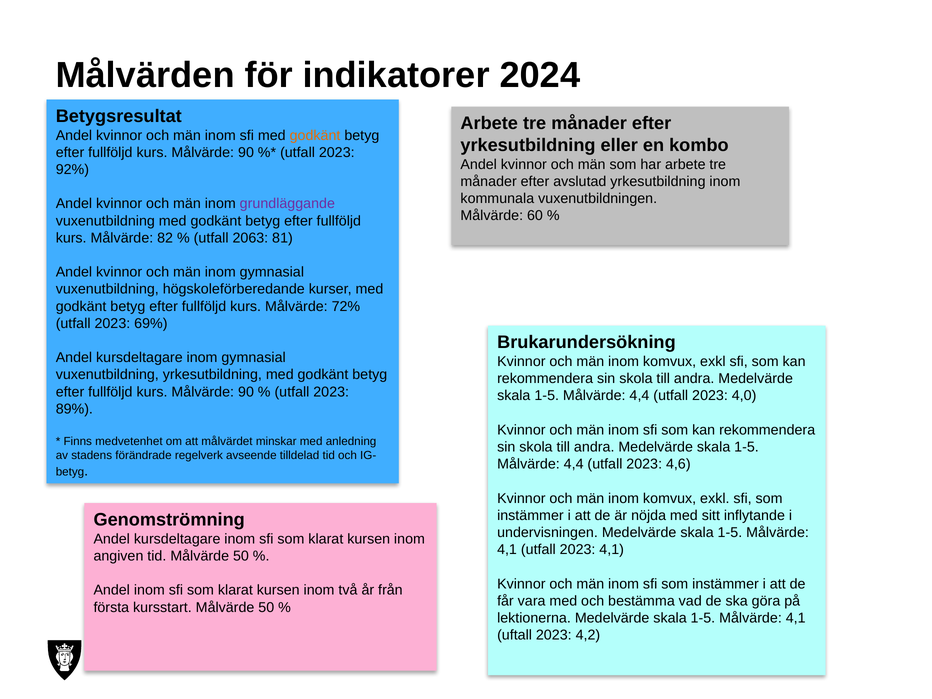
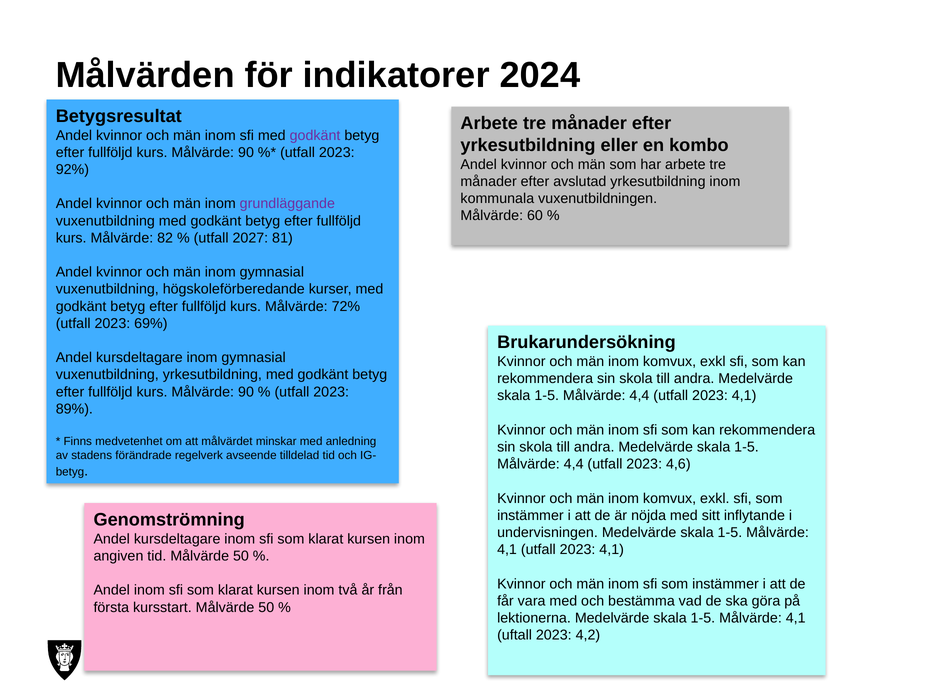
godkänt at (315, 135) colour: orange -> purple
2063: 2063 -> 2027
4,4 utfall 2023 4,0: 4,0 -> 4,1
